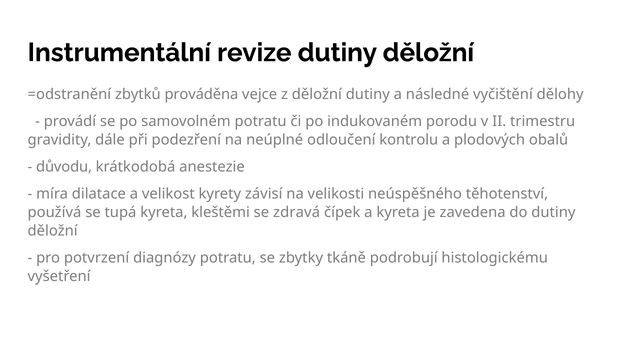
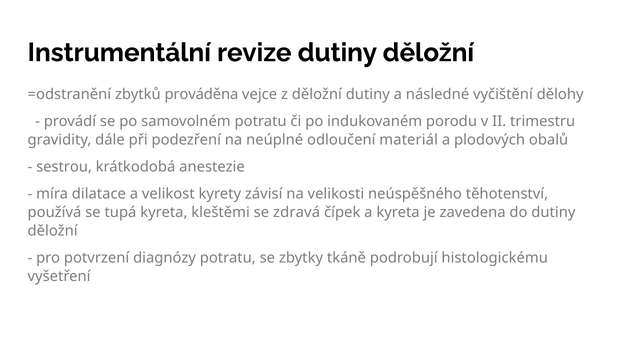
kontrolu: kontrolu -> materiál
důvodu: důvodu -> sestrou
